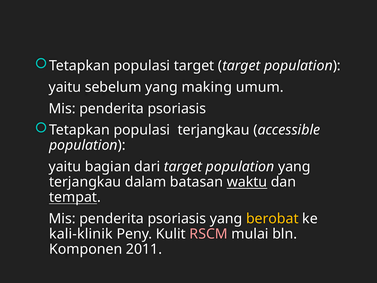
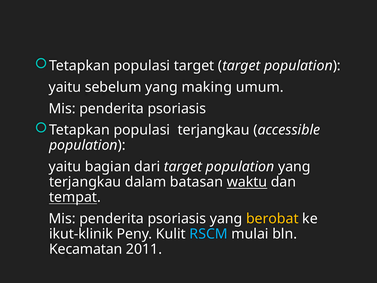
kali-klinik: kali-klinik -> ikut-klinik
RSCM colour: pink -> light blue
Komponen: Komponen -> Kecamatan
